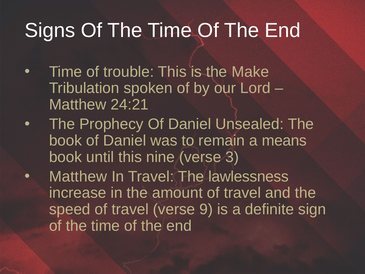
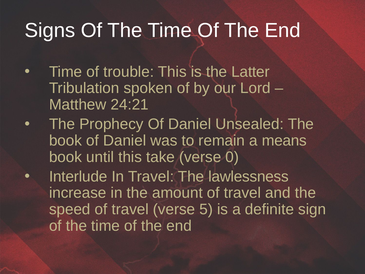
Make: Make -> Latter
nine: nine -> take
3: 3 -> 0
Matthew at (78, 176): Matthew -> Interlude
9: 9 -> 5
